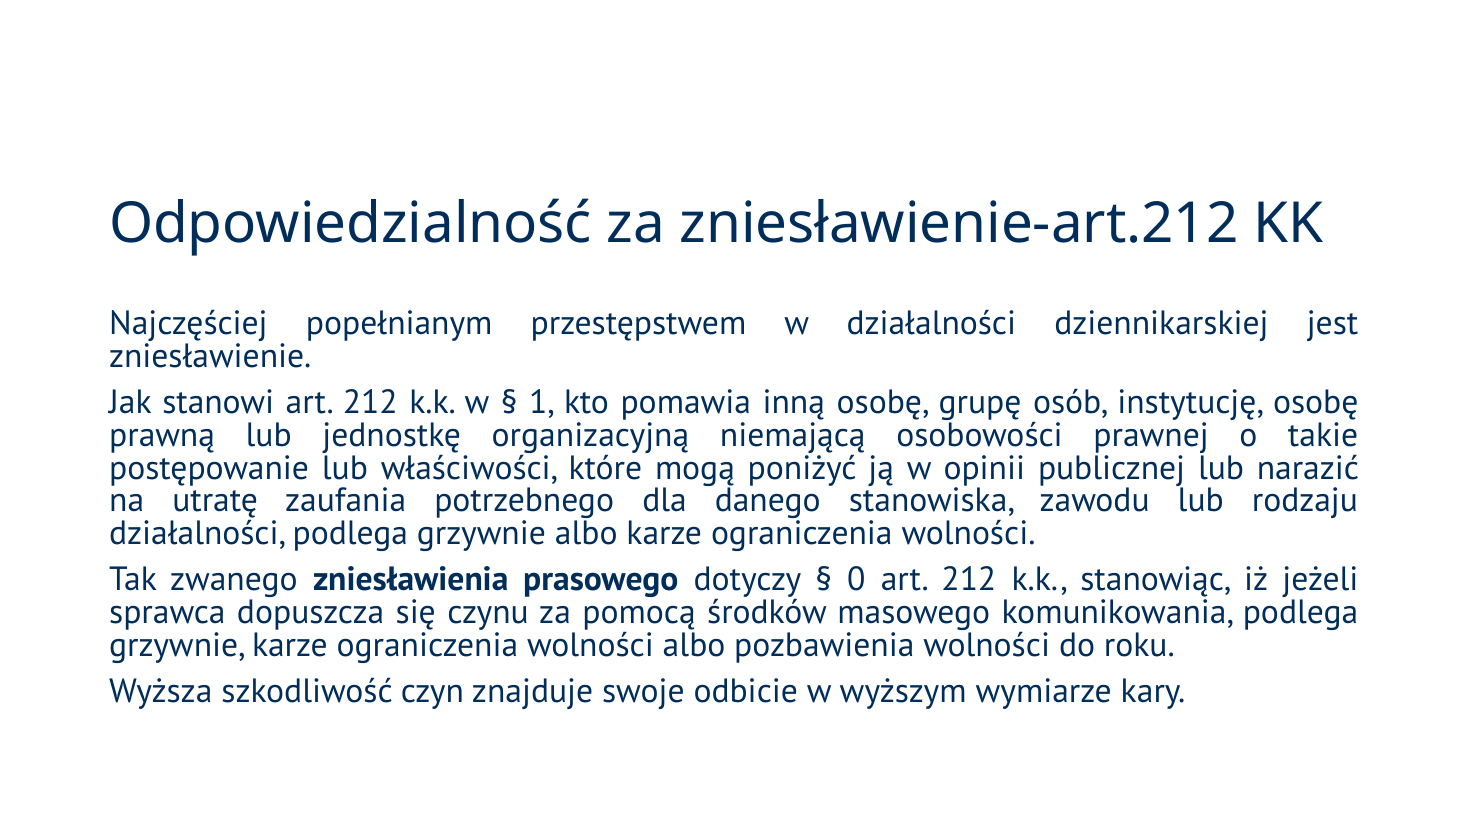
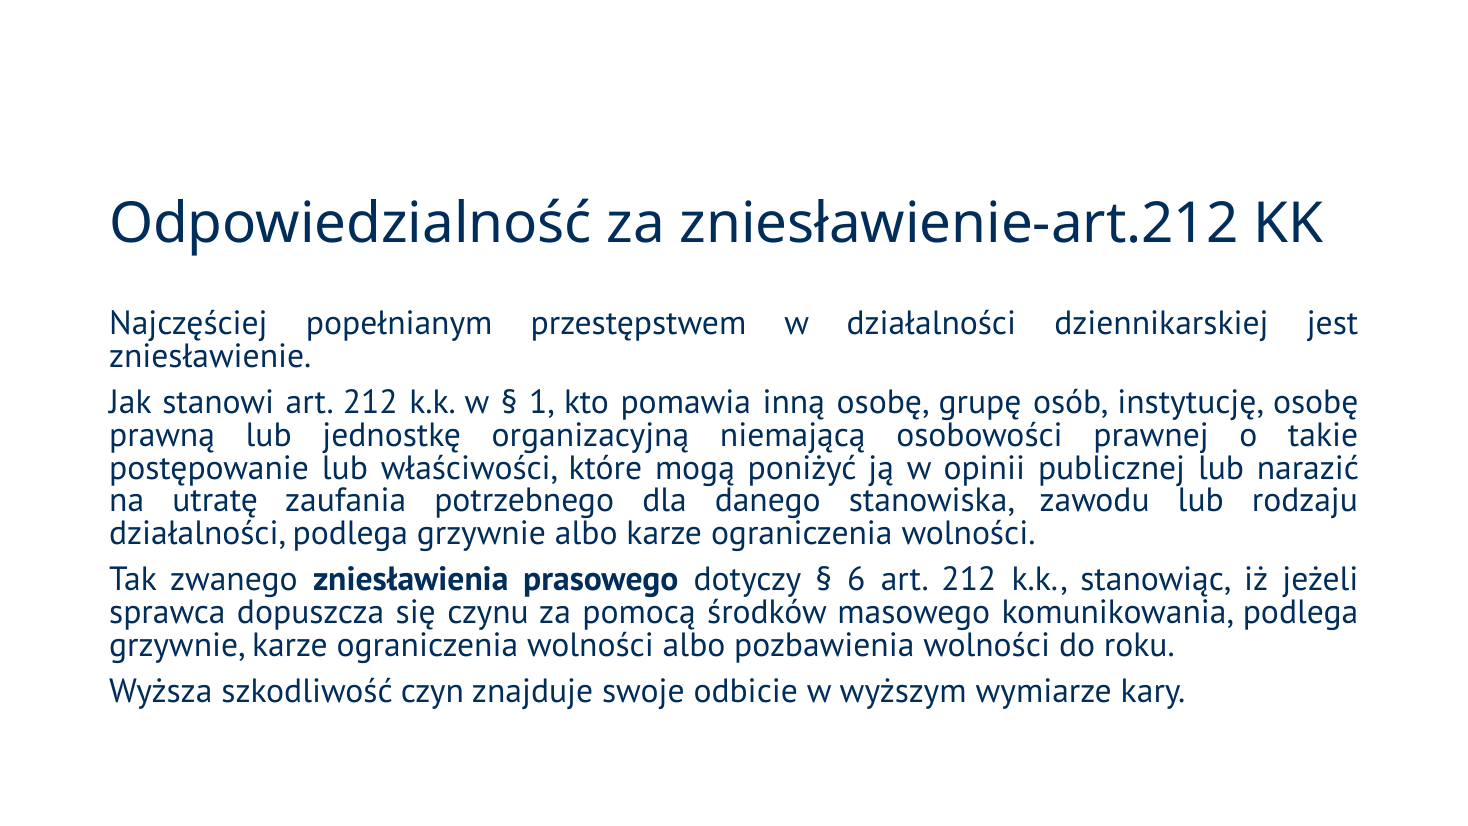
0: 0 -> 6
